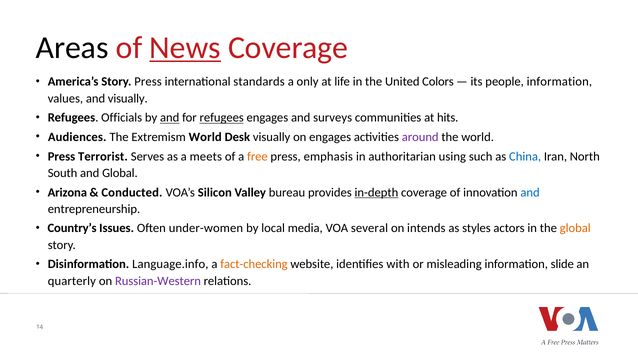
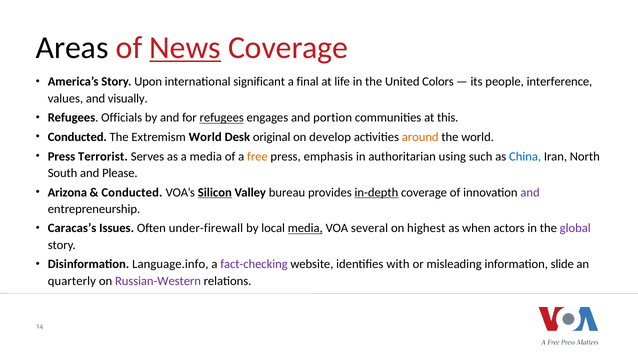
Story Press: Press -> Upon
standards: standards -> significant
only: only -> final
people information: information -> interference
and at (170, 118) underline: present -> none
surveys: surveys -> portion
hits: hits -> this
Audiences at (77, 137): Audiences -> Conducted
Desk visually: visually -> original
on engages: engages -> develop
around colour: purple -> orange
a meets: meets -> media
and Global: Global -> Please
Silicon underline: none -> present
and at (530, 192) colour: blue -> purple
Country’s: Country’s -> Caracas’s
under-women: under-women -> under-firewall
media at (305, 228) underline: none -> present
intends: intends -> highest
styles: styles -> when
global at (575, 228) colour: orange -> purple
fact-checking colour: orange -> purple
